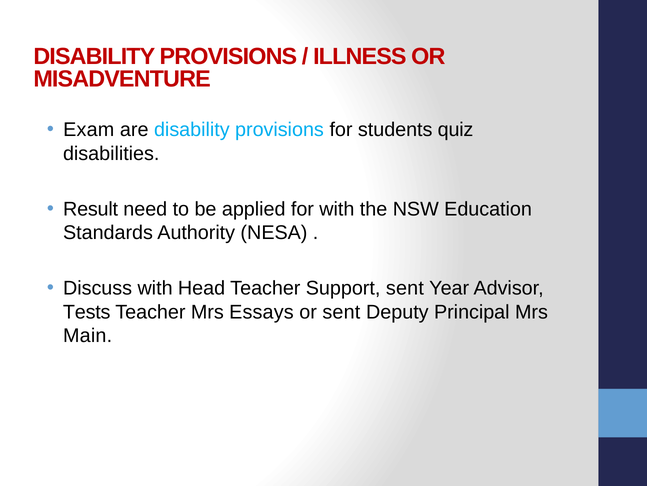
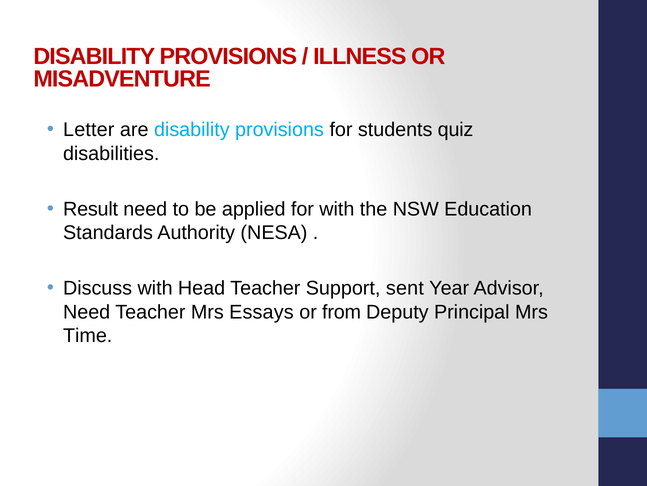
Exam: Exam -> Letter
Tests at (87, 312): Tests -> Need
or sent: sent -> from
Main: Main -> Time
